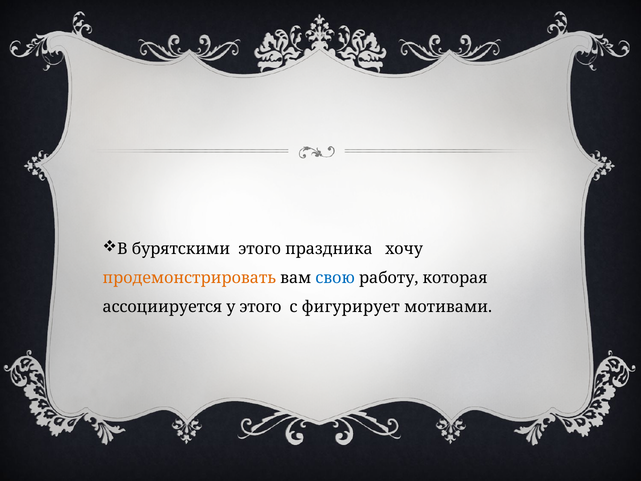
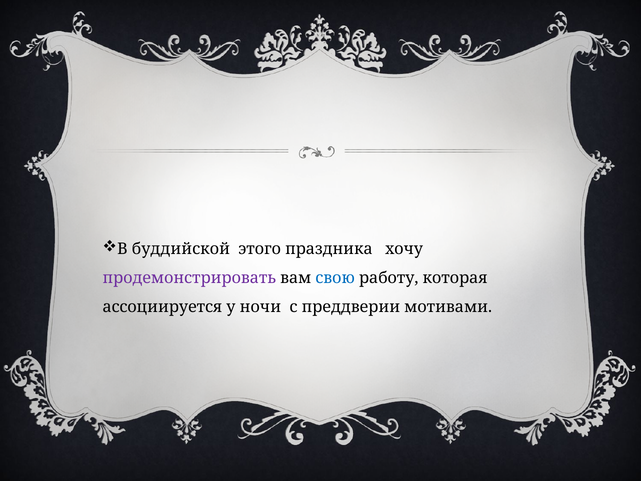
бурятскими: бурятскими -> буддийской
продемонстрировать colour: orange -> purple
у этого: этого -> ночи
фигурирует: фигурирует -> преддверии
